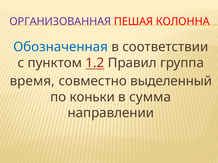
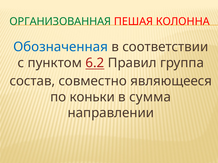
ОРГАНИЗОВАННАЯ colour: purple -> green
1.2: 1.2 -> 6.2
время: время -> состав
выделенный: выделенный -> являющееся
